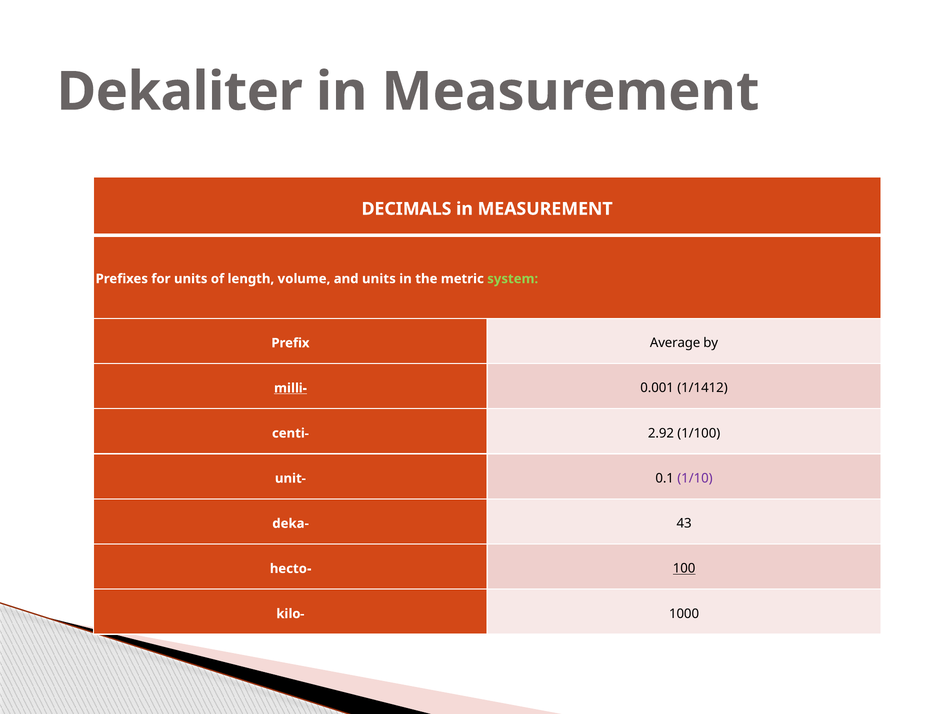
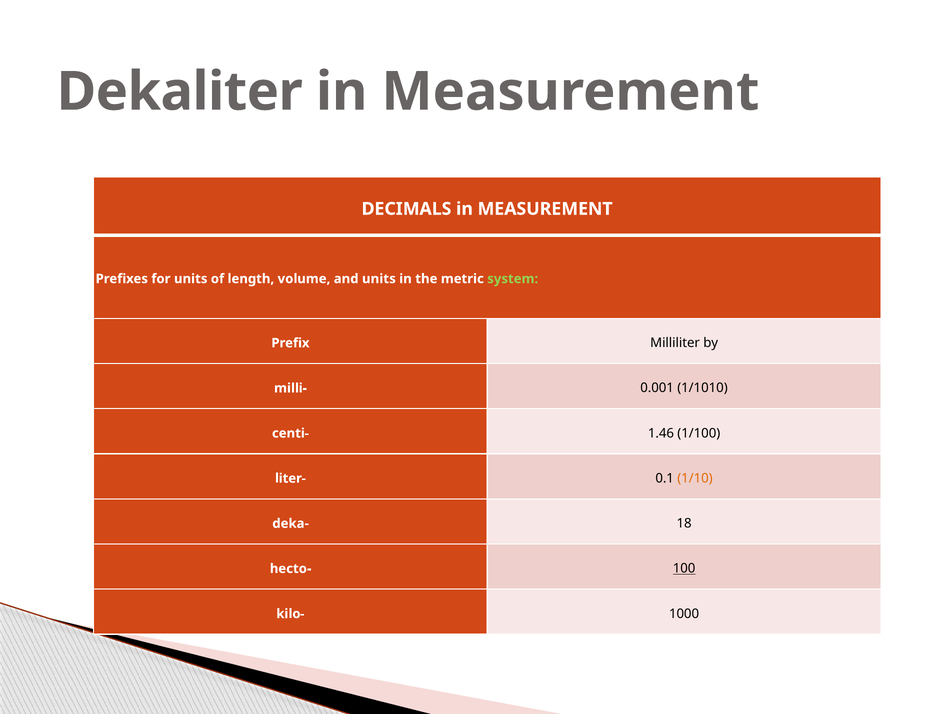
Average: Average -> Milliliter
milli- underline: present -> none
1/1412: 1/1412 -> 1/1010
2.92: 2.92 -> 1.46
unit-: unit- -> liter-
1/10 colour: purple -> orange
43: 43 -> 18
